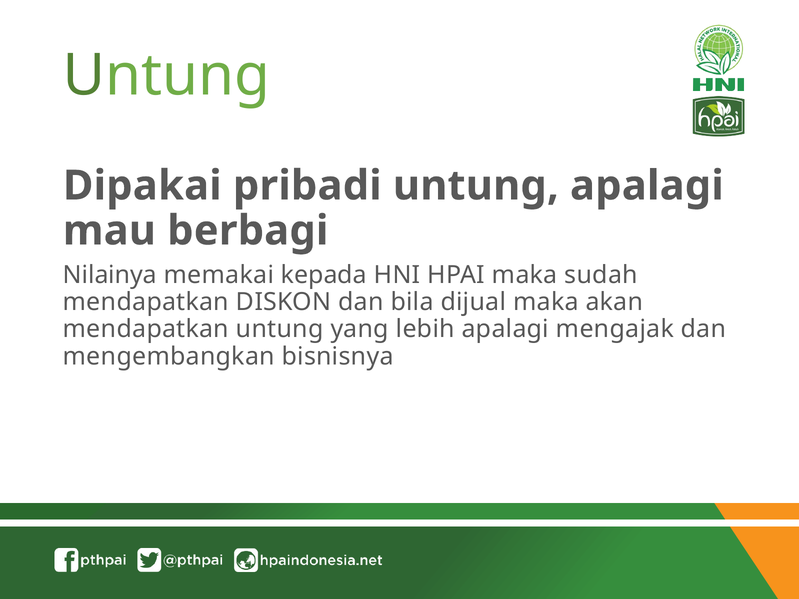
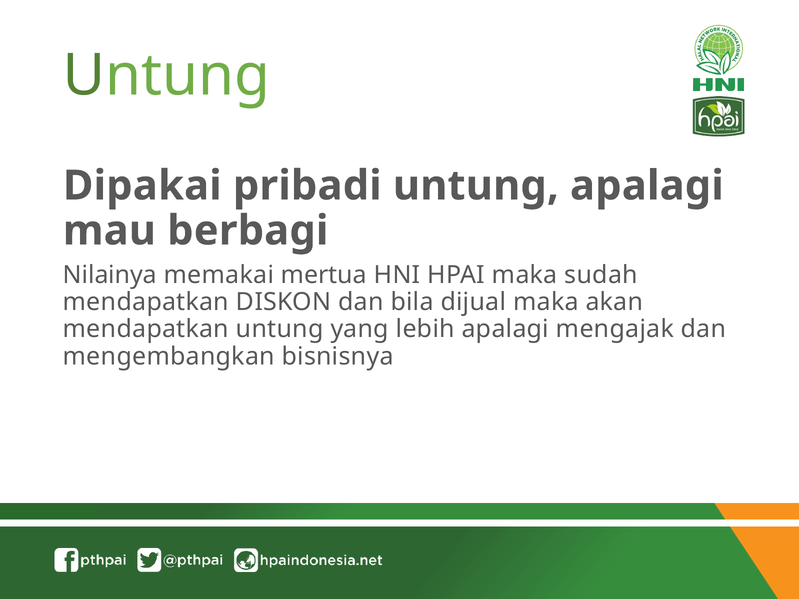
kepada: kepada -> mertua
